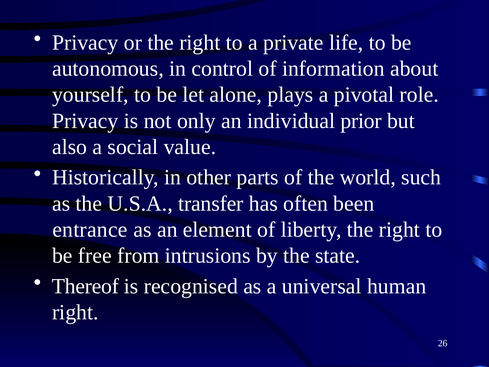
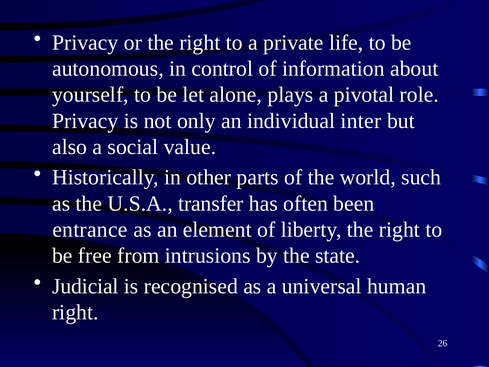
prior: prior -> inter
Thereof: Thereof -> Judicial
